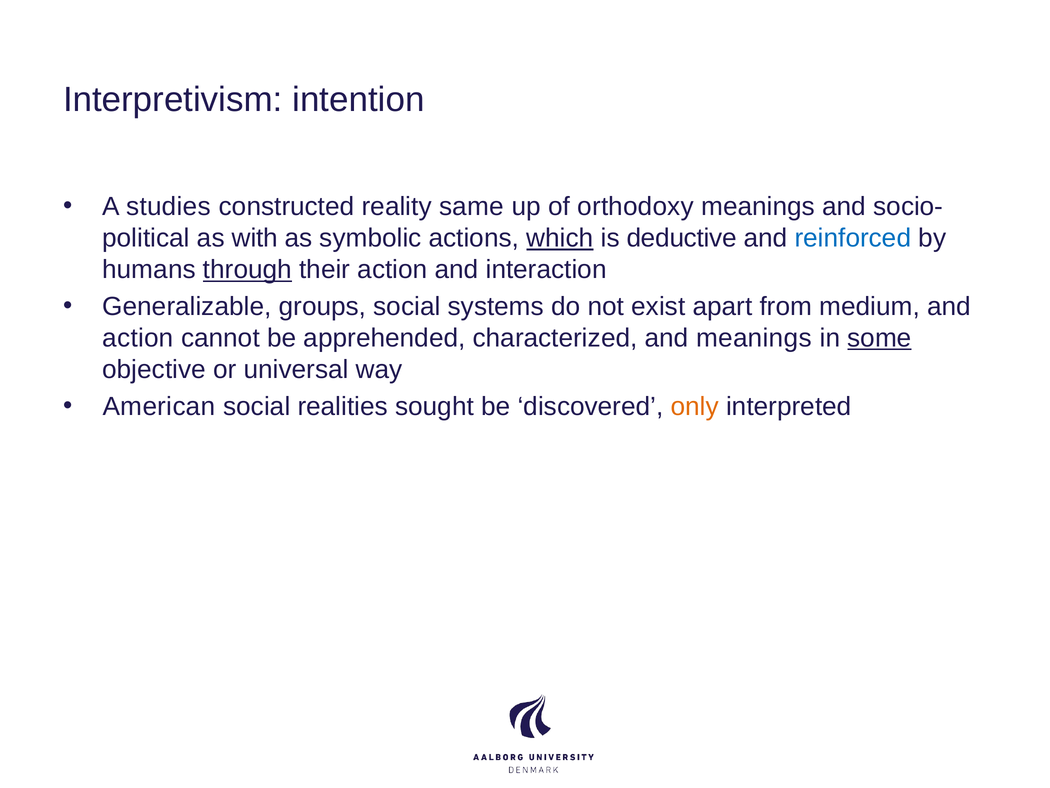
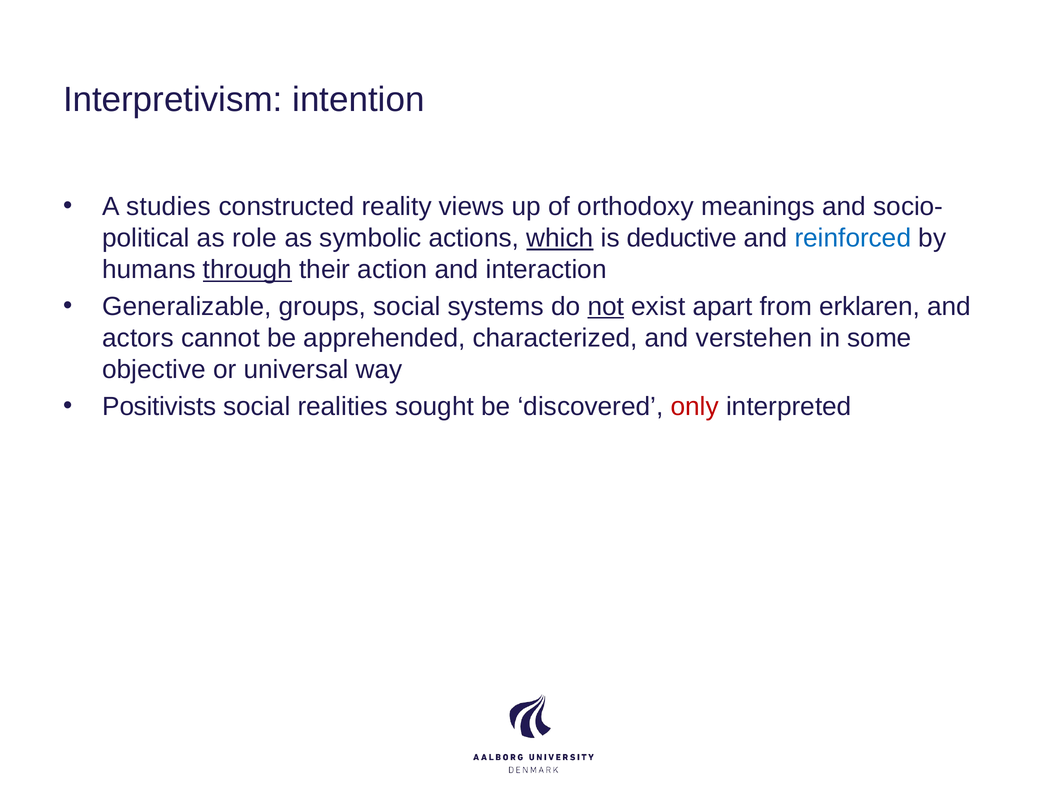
same: same -> views
with: with -> role
not underline: none -> present
medium: medium -> erklaren
action at (138, 338): action -> actors
and meanings: meanings -> verstehen
some underline: present -> none
American: American -> Positivists
only colour: orange -> red
